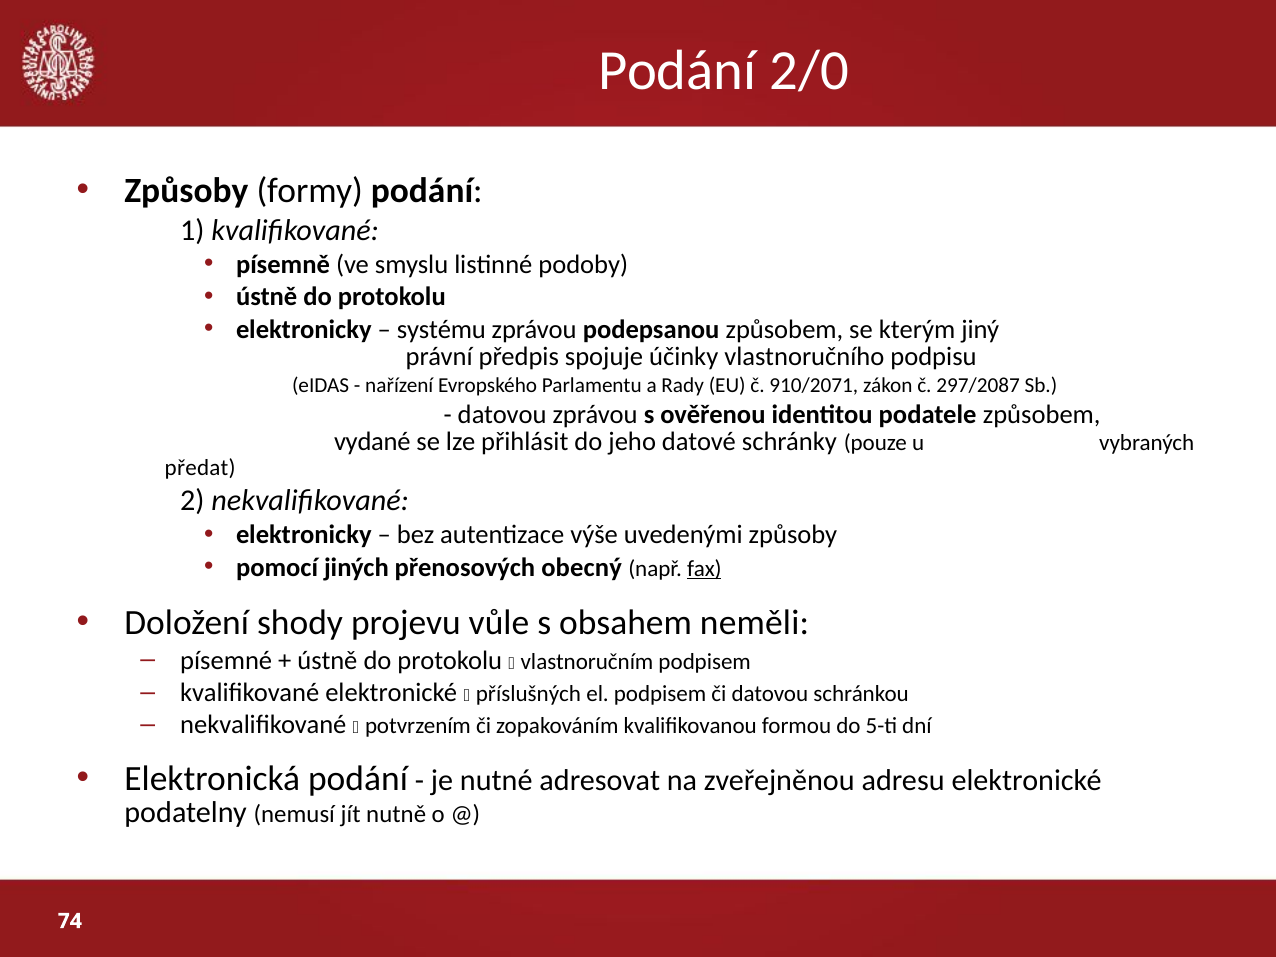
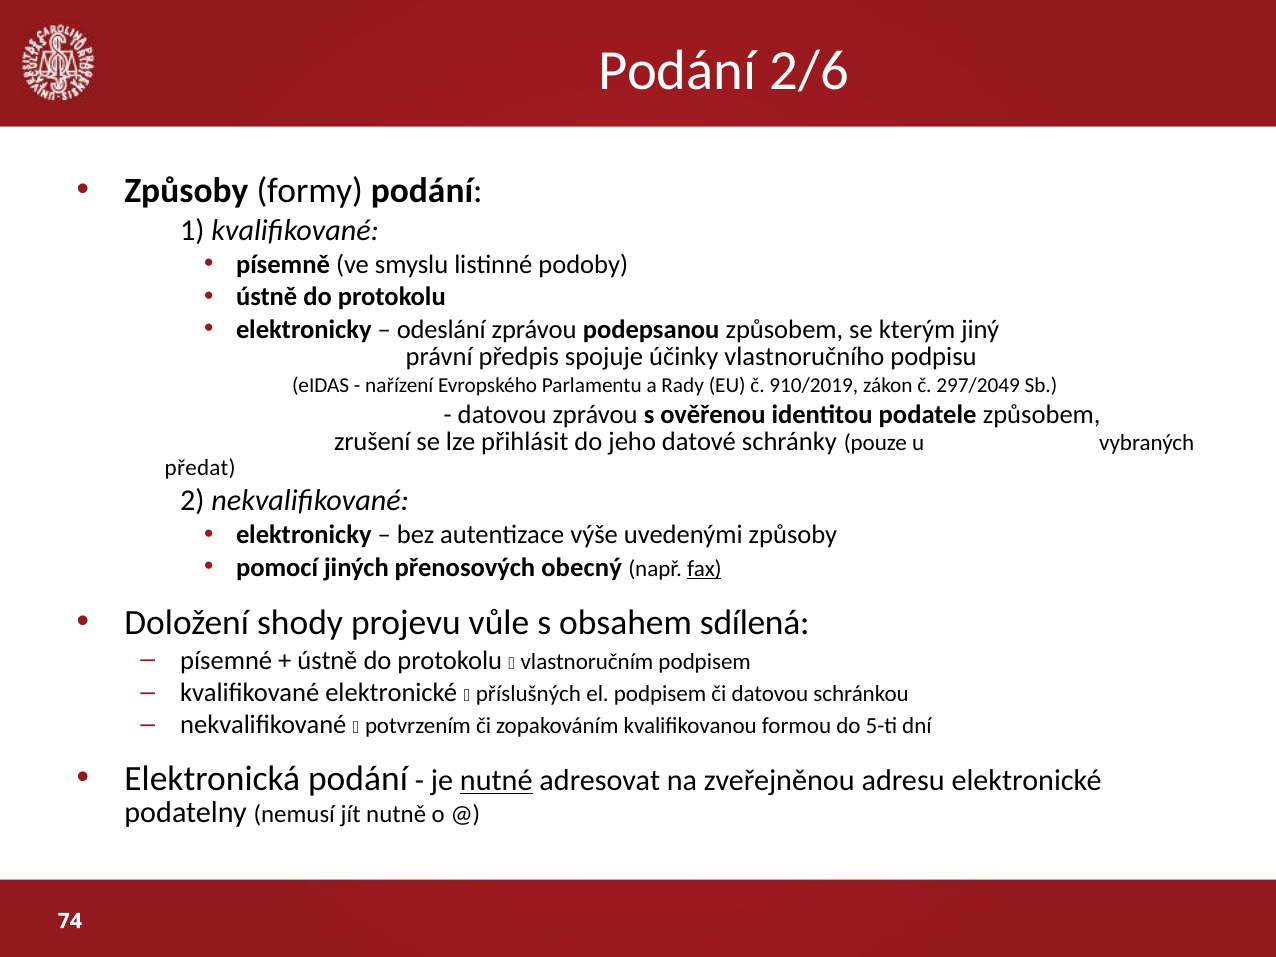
2/0: 2/0 -> 2/6
systému: systému -> odeslání
910/2071: 910/2071 -> 910/2019
297/2087: 297/2087 -> 297/2049
vydané: vydané -> zrušení
neměli: neměli -> sdílená
nutné underline: none -> present
